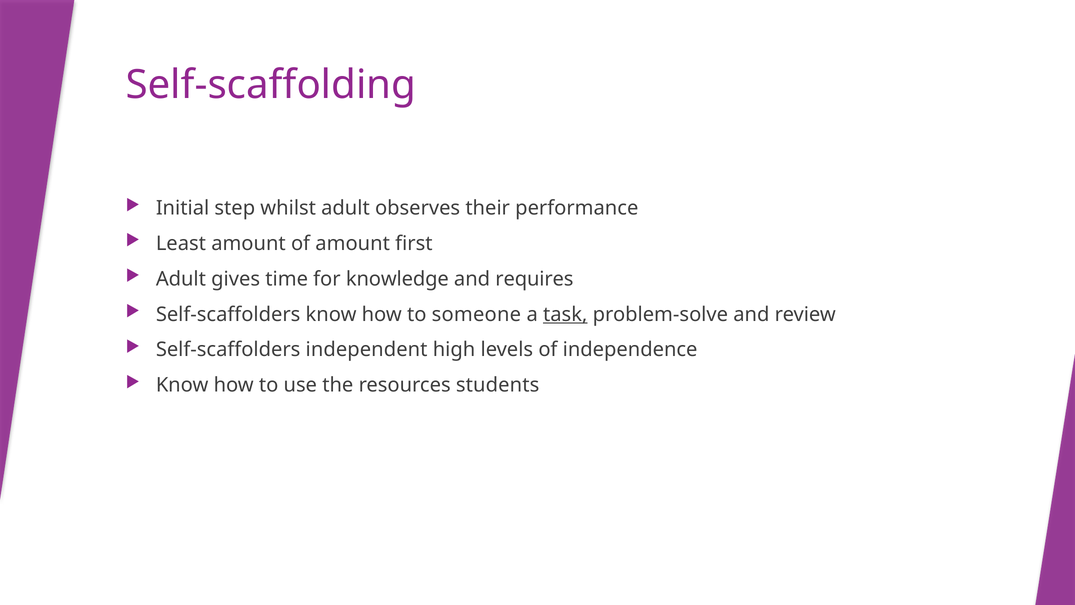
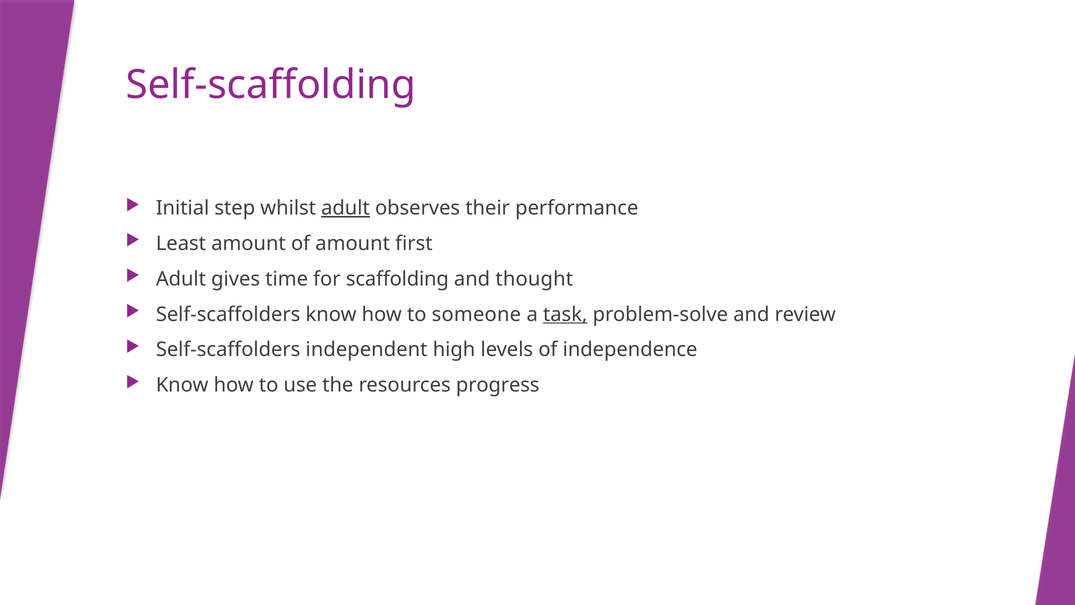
adult at (345, 208) underline: none -> present
knowledge: knowledge -> scaffolding
requires: requires -> thought
students: students -> progress
